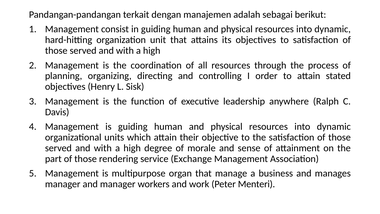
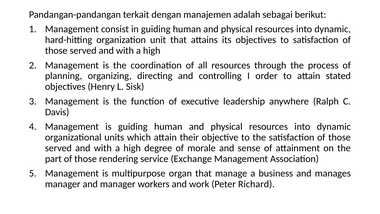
Menteri: Menteri -> Richard
